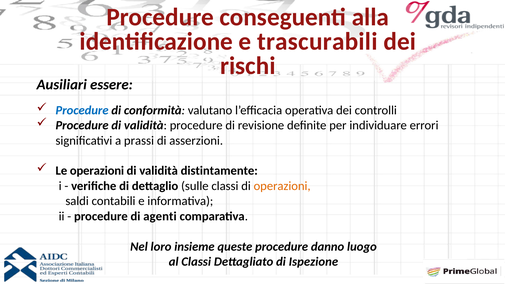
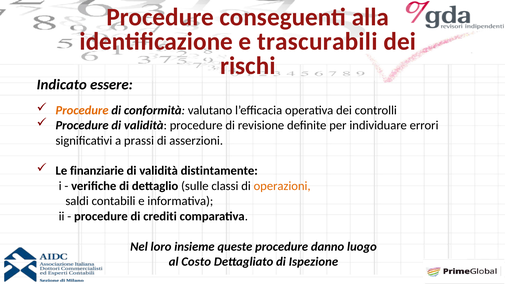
Ausiliari: Ausiliari -> Indicato
Procedure at (82, 110) colour: blue -> orange
Le operazioni: operazioni -> finanziarie
agenti: agenti -> crediti
al Classi: Classi -> Costo
